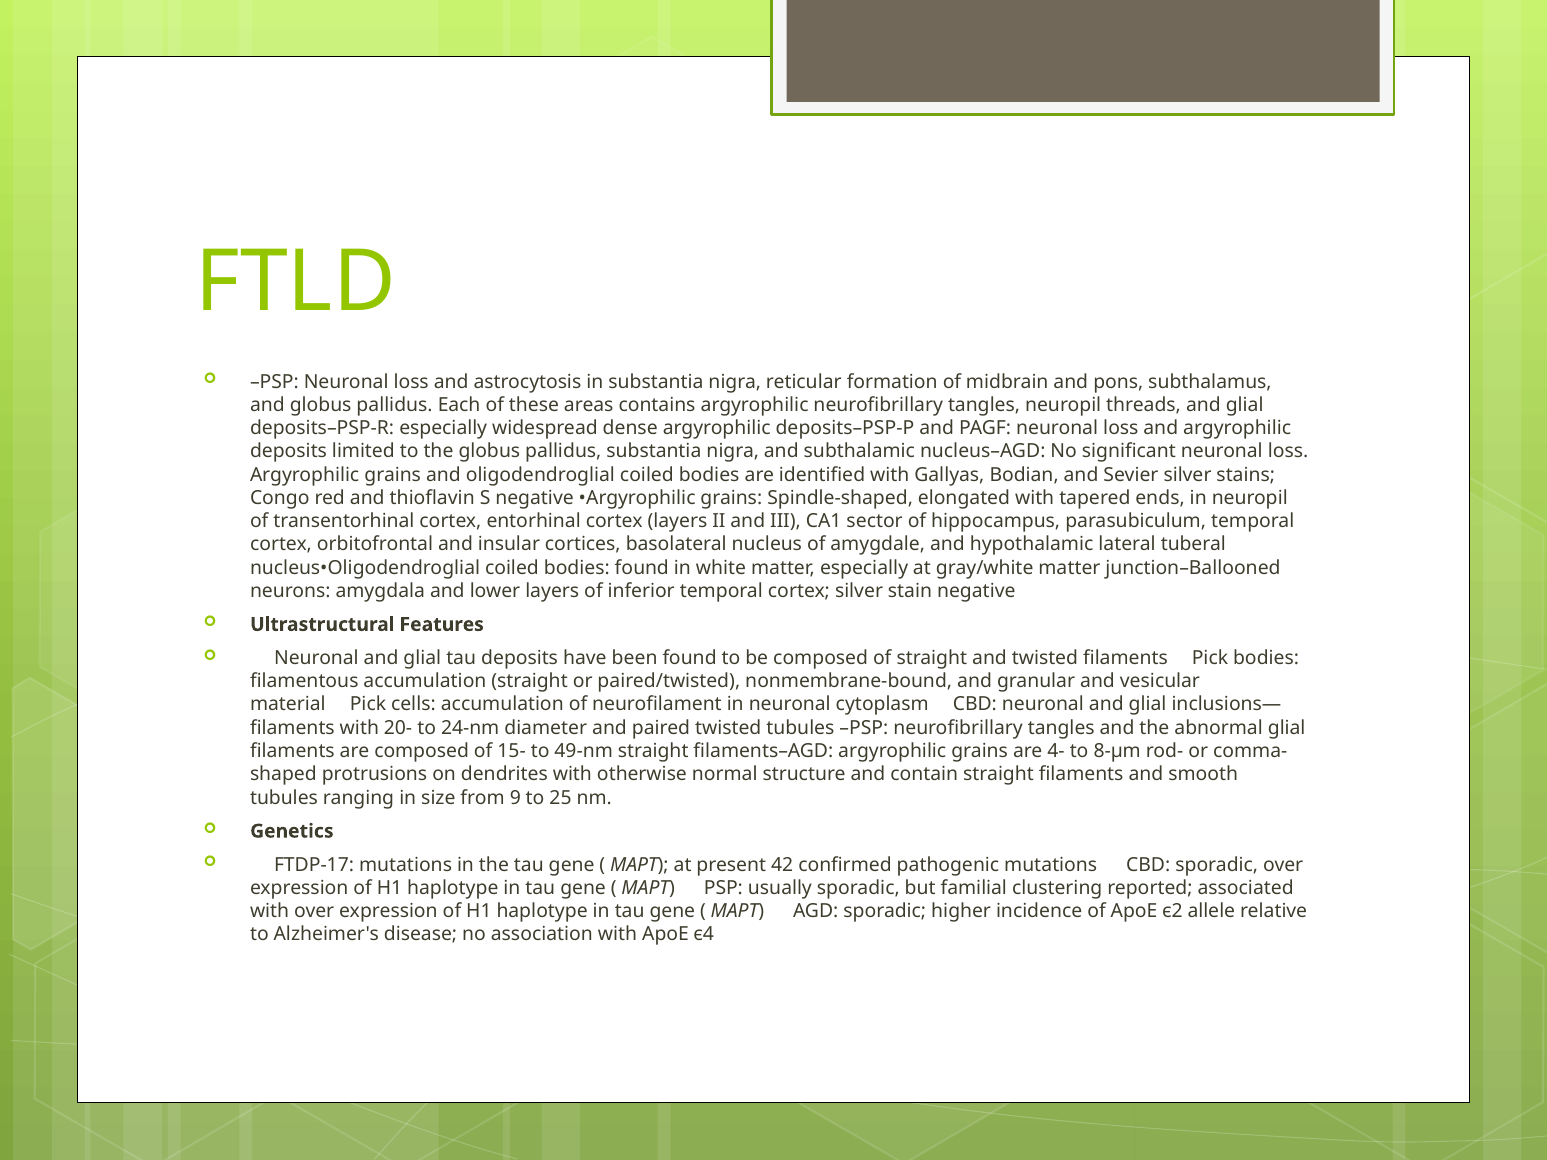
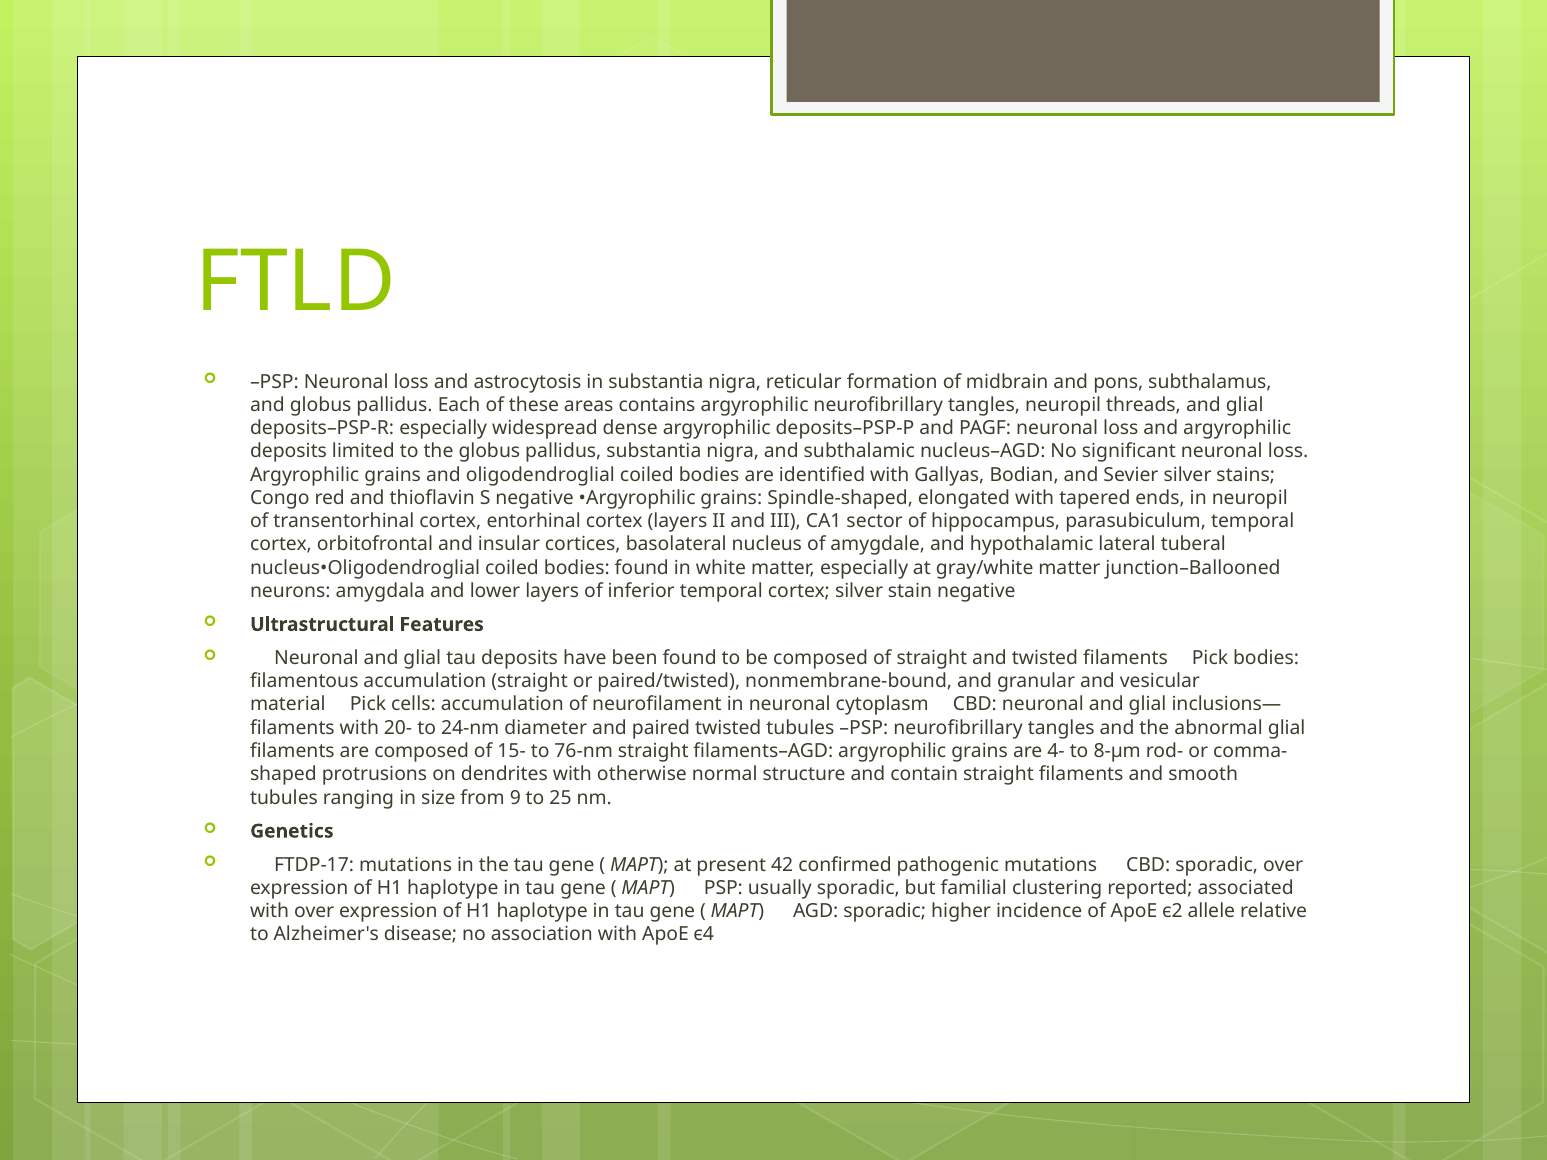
49-nm: 49-nm -> 76-nm
